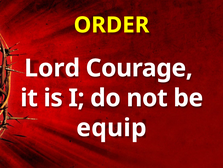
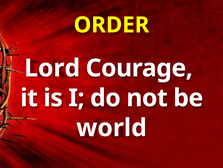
equip: equip -> world
